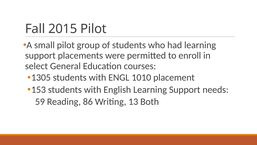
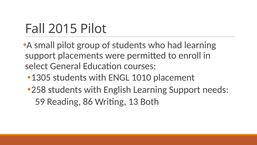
153: 153 -> 258
